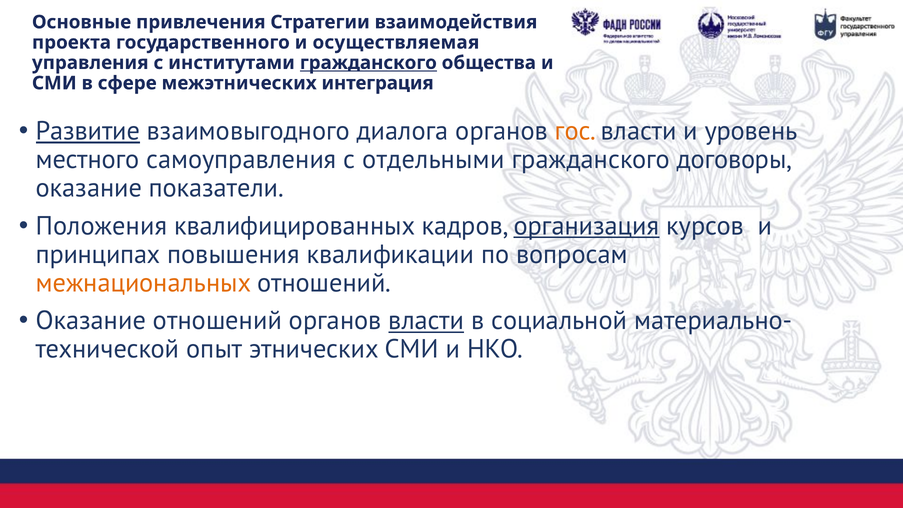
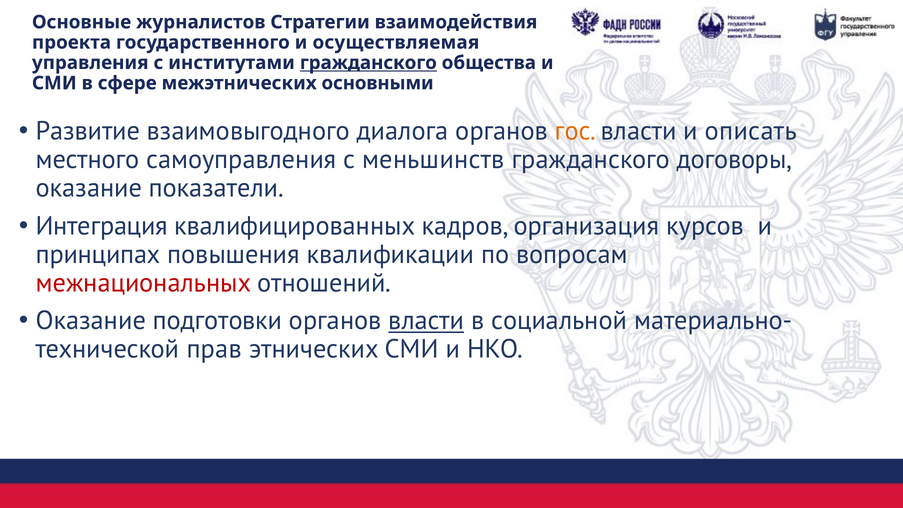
привлечения: привлечения -> журналистов
интеграция: интеграция -> основными
Развитие underline: present -> none
уровень: уровень -> описать
отдельными: отдельными -> меньшинств
Положения: Положения -> Интеграция
организация underline: present -> none
межнациональных colour: orange -> red
Оказание отношений: отношений -> подготовки
опыт: опыт -> прав
